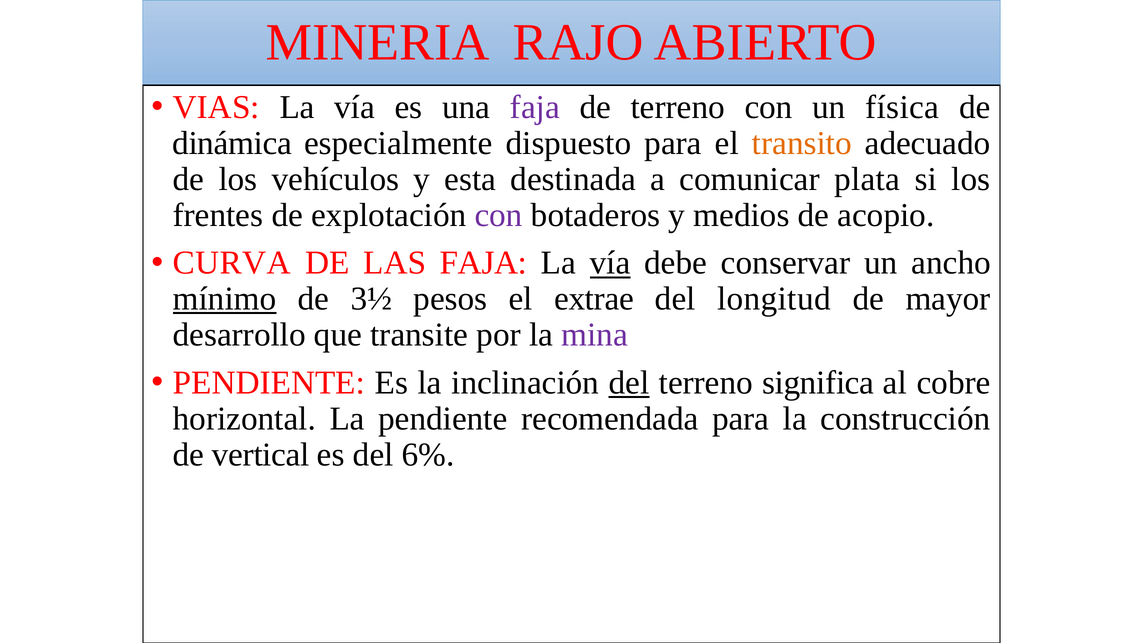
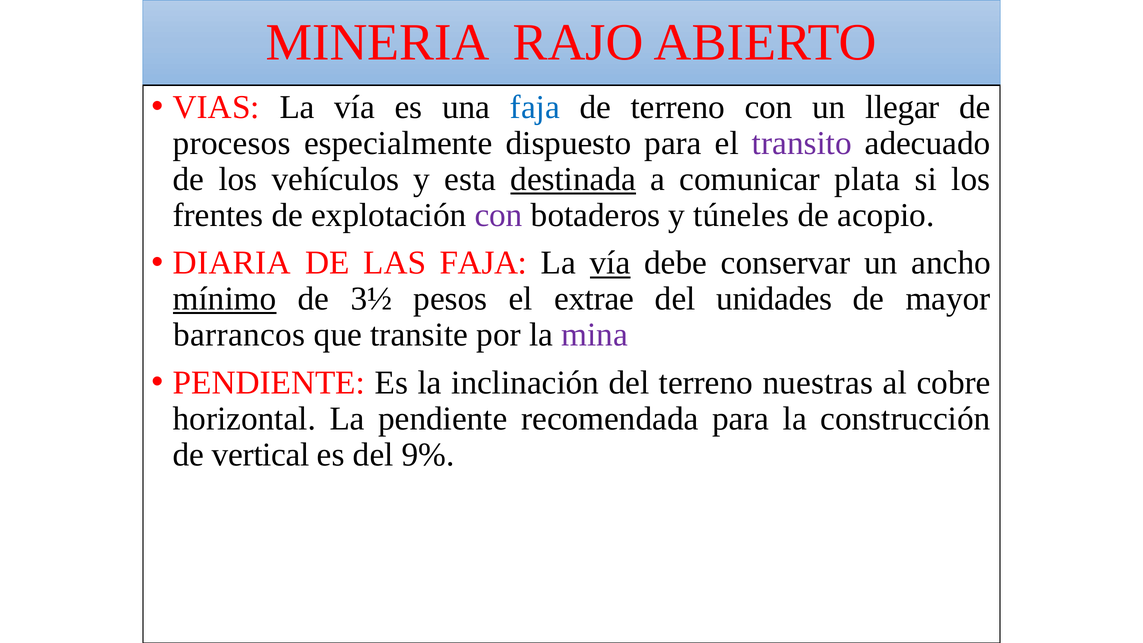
faja at (535, 107) colour: purple -> blue
física: física -> llegar
dinámica: dinámica -> procesos
transito colour: orange -> purple
destinada underline: none -> present
medios: medios -> túneles
CURVA: CURVA -> DIARIA
longitud: longitud -> unidades
desarrollo: desarrollo -> barrancos
del at (629, 383) underline: present -> none
significa: significa -> nuestras
6%: 6% -> 9%
